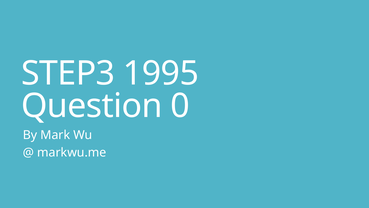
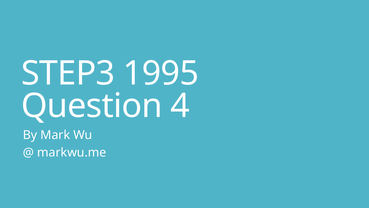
0: 0 -> 4
